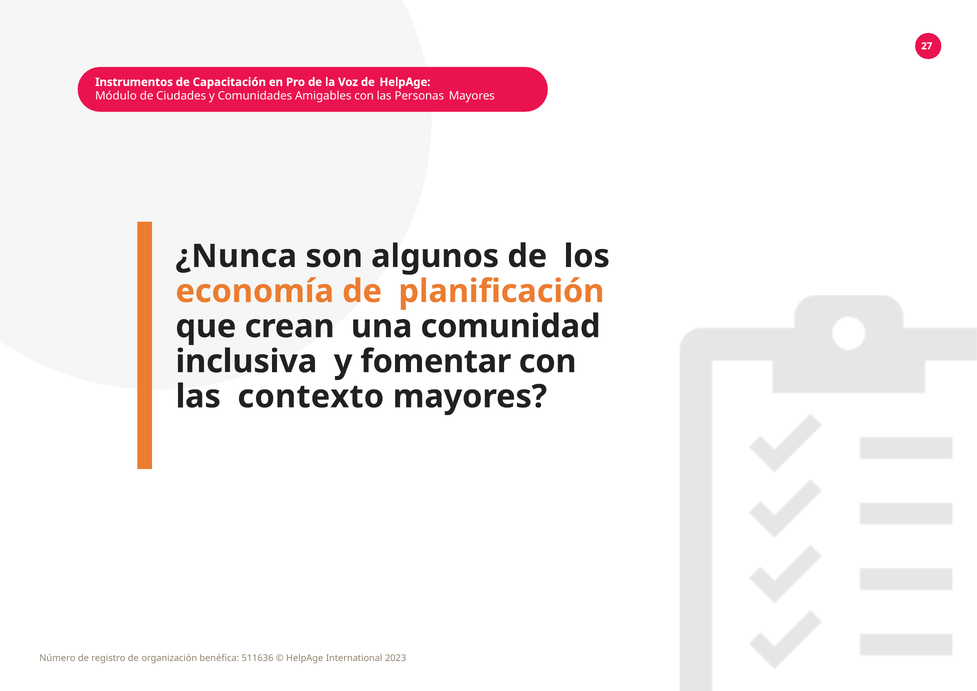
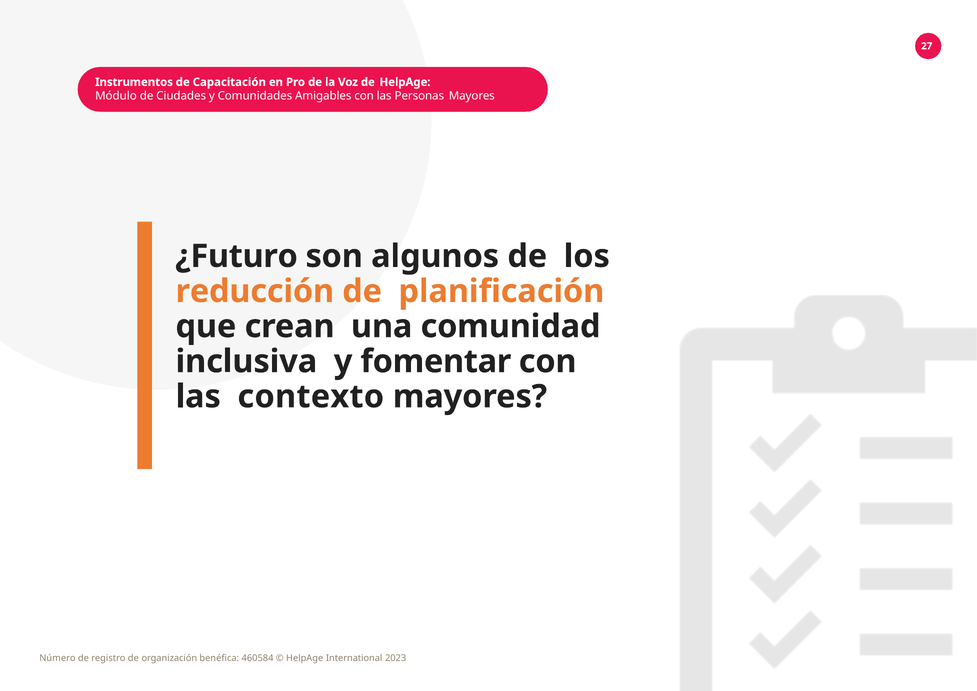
¿Nunca: ¿Nunca -> ¿Futuro
economía: economía -> reducción
511636: 511636 -> 460584
